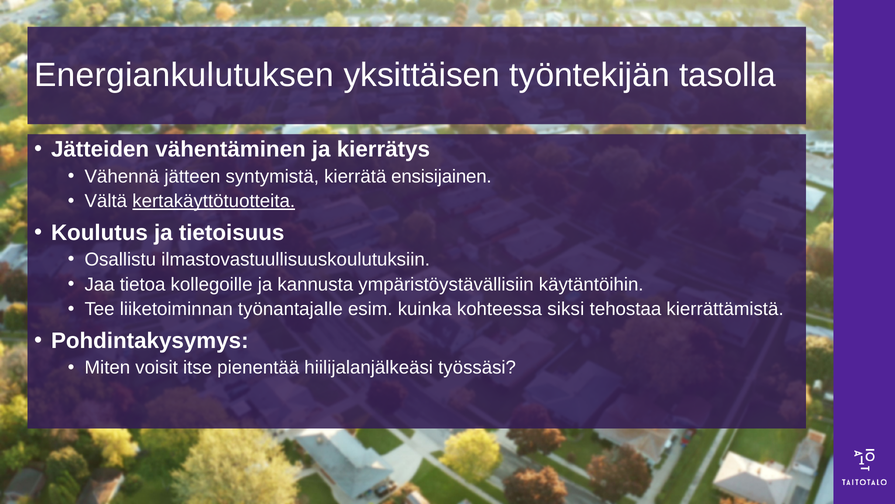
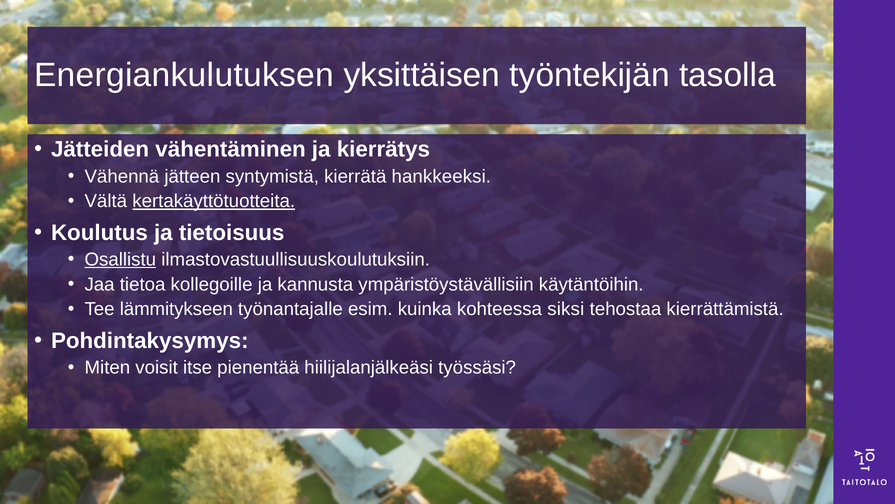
ensisijainen: ensisijainen -> hankkeeksi
Osallistu underline: none -> present
liiketoiminnan: liiketoiminnan -> lämmitykseen
